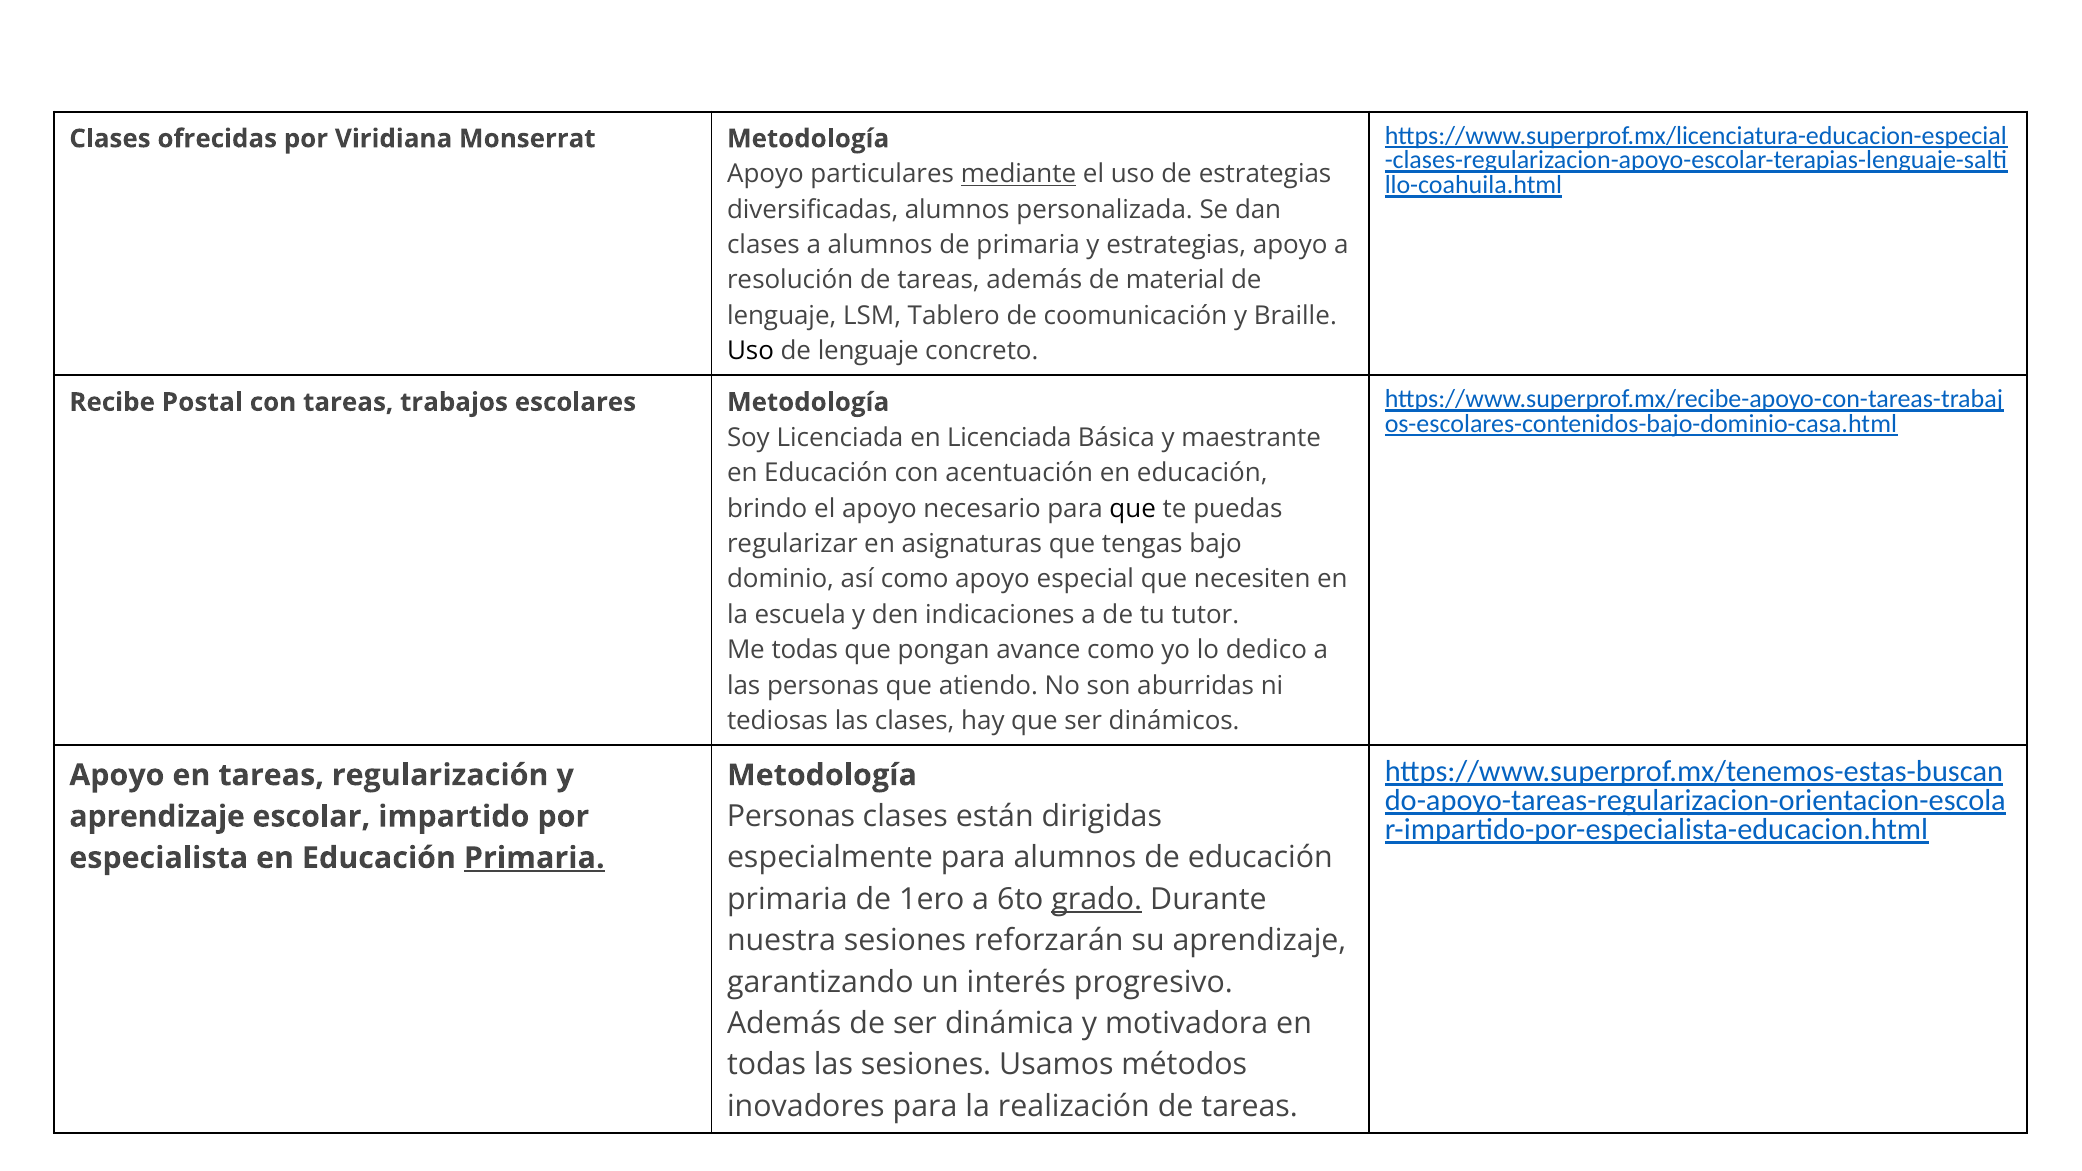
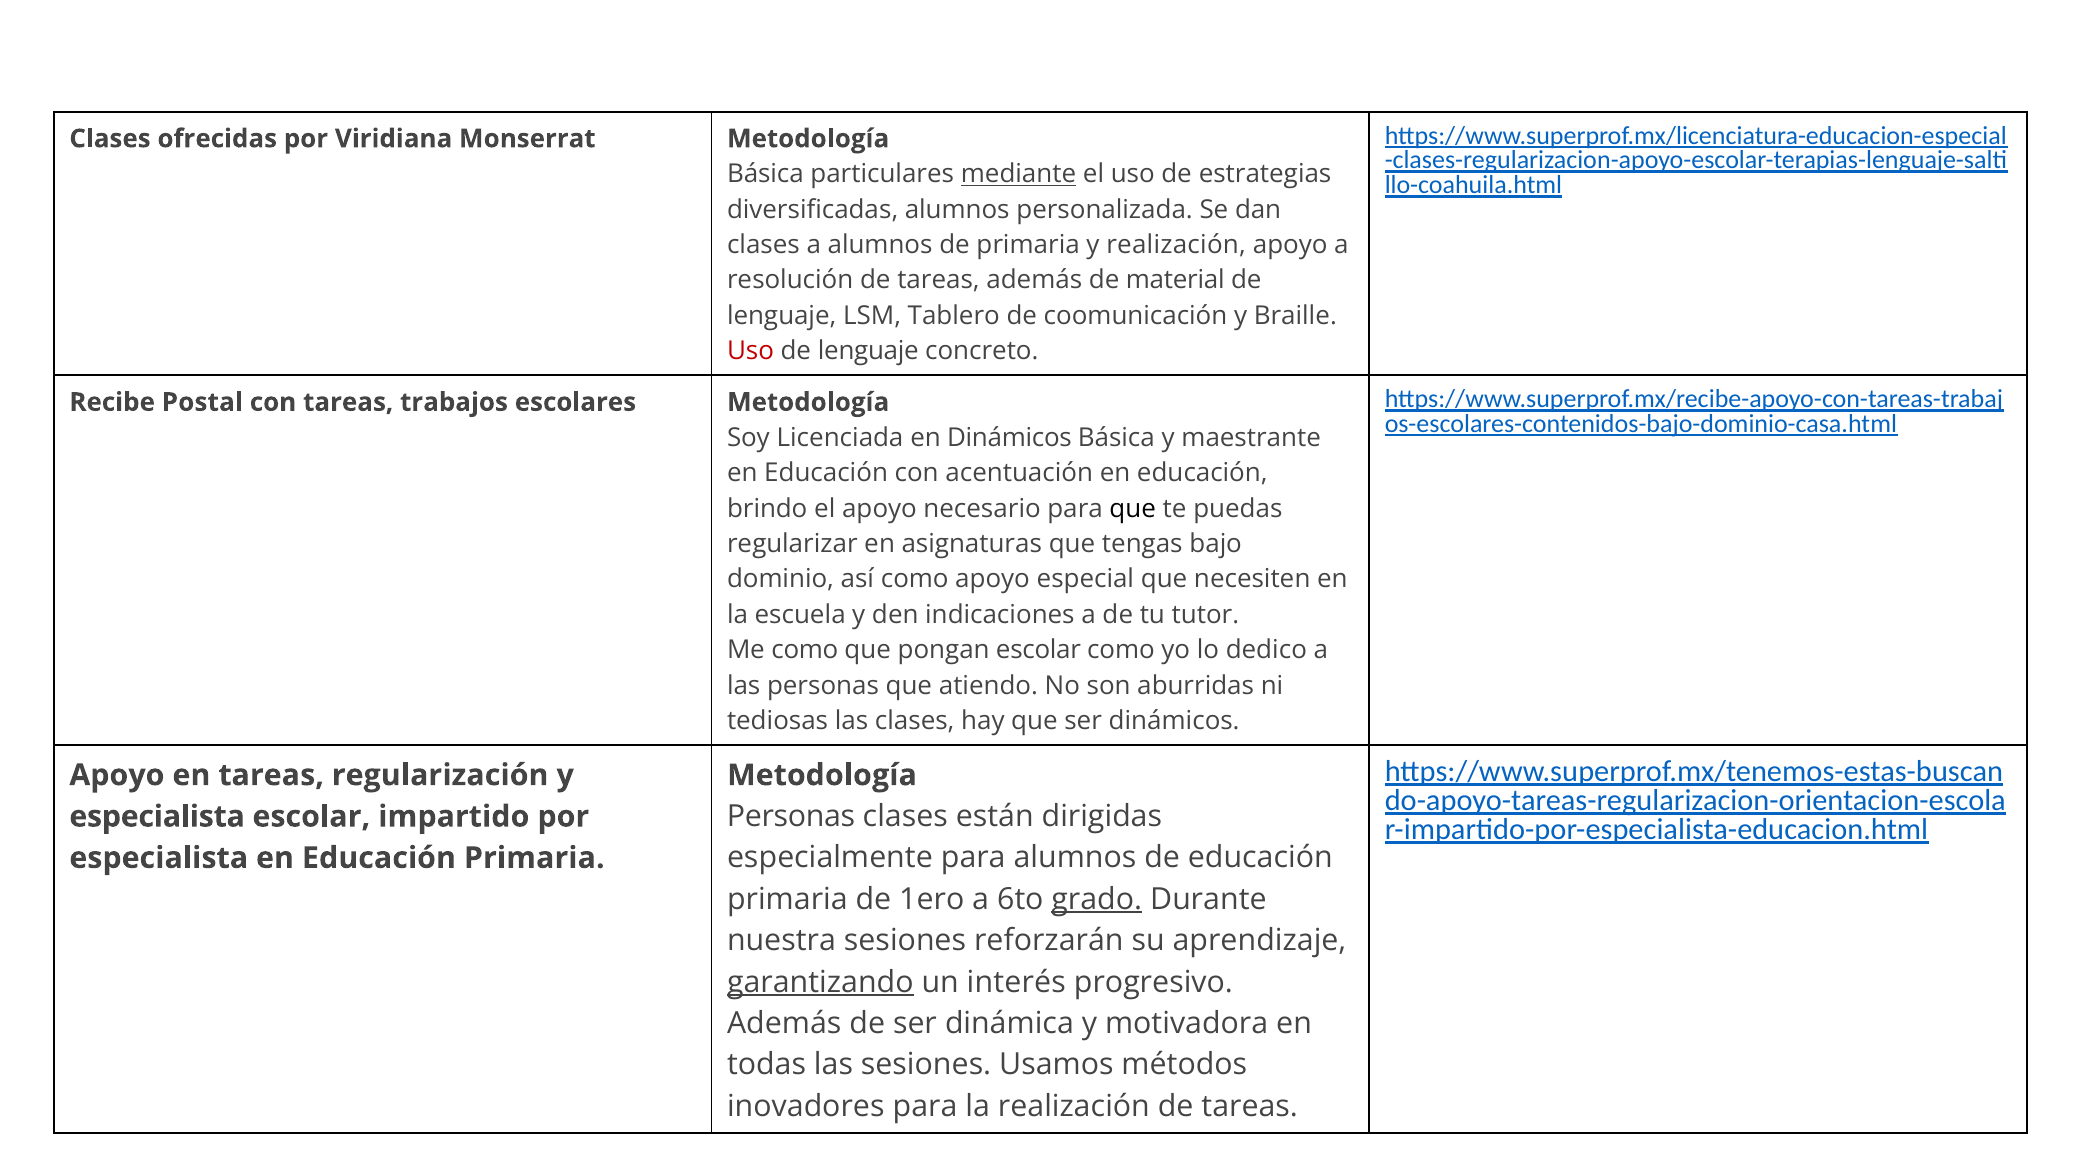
Apoyo at (765, 174): Apoyo -> Básica
y estrategias: estrategias -> realización
Uso at (751, 351) colour: black -> red
en Licenciada: Licenciada -> Dinámicos
Me todas: todas -> como
pongan avance: avance -> escolar
aprendizaje at (157, 817): aprendizaje -> especialista
Primaria at (534, 858) underline: present -> none
garantizando underline: none -> present
